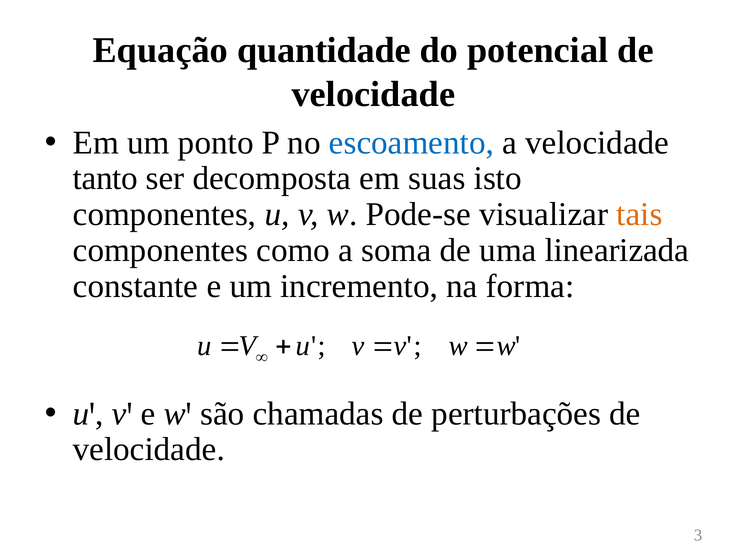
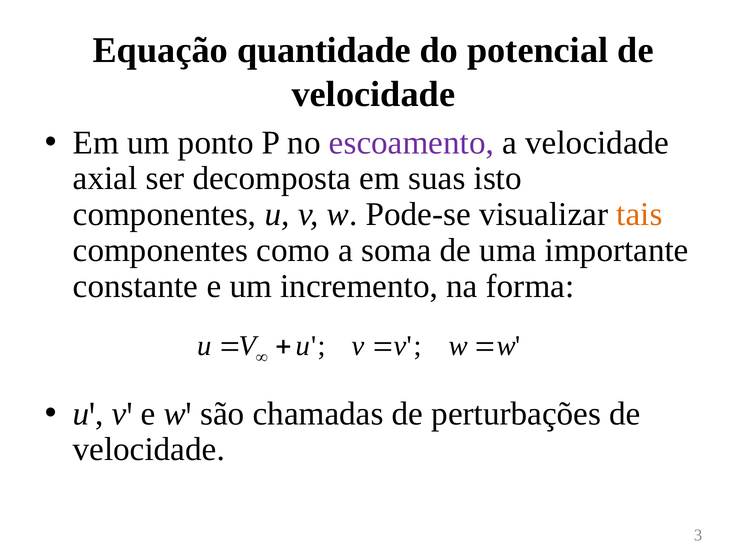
escoamento colour: blue -> purple
tanto: tanto -> axial
linearizada: linearizada -> importante
